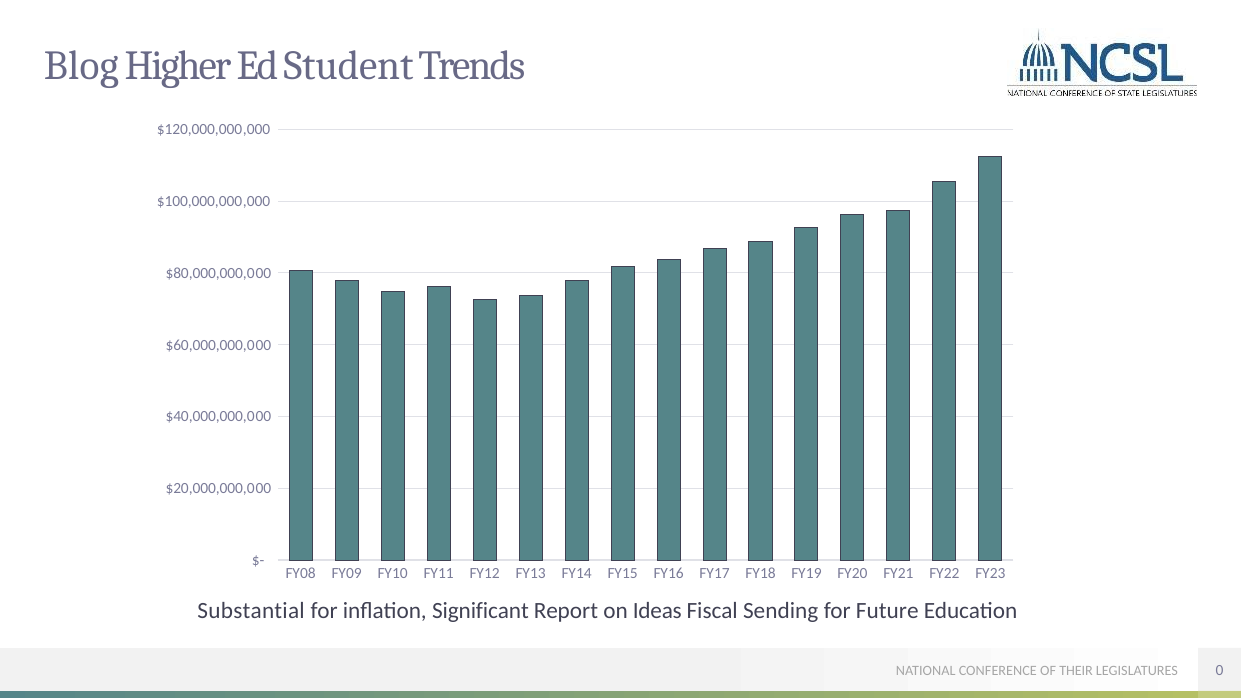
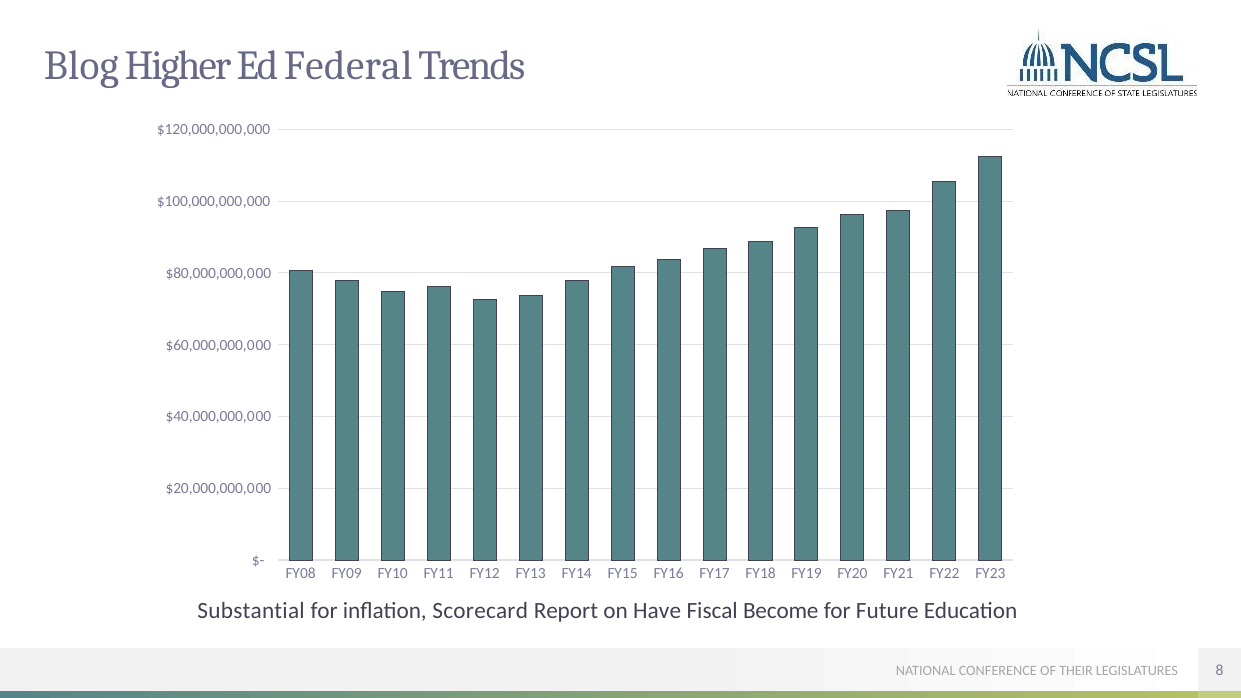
Student: Student -> Federal
Significant: Significant -> Scorecard
Ideas: Ideas -> Have
Sending: Sending -> Become
0: 0 -> 8
